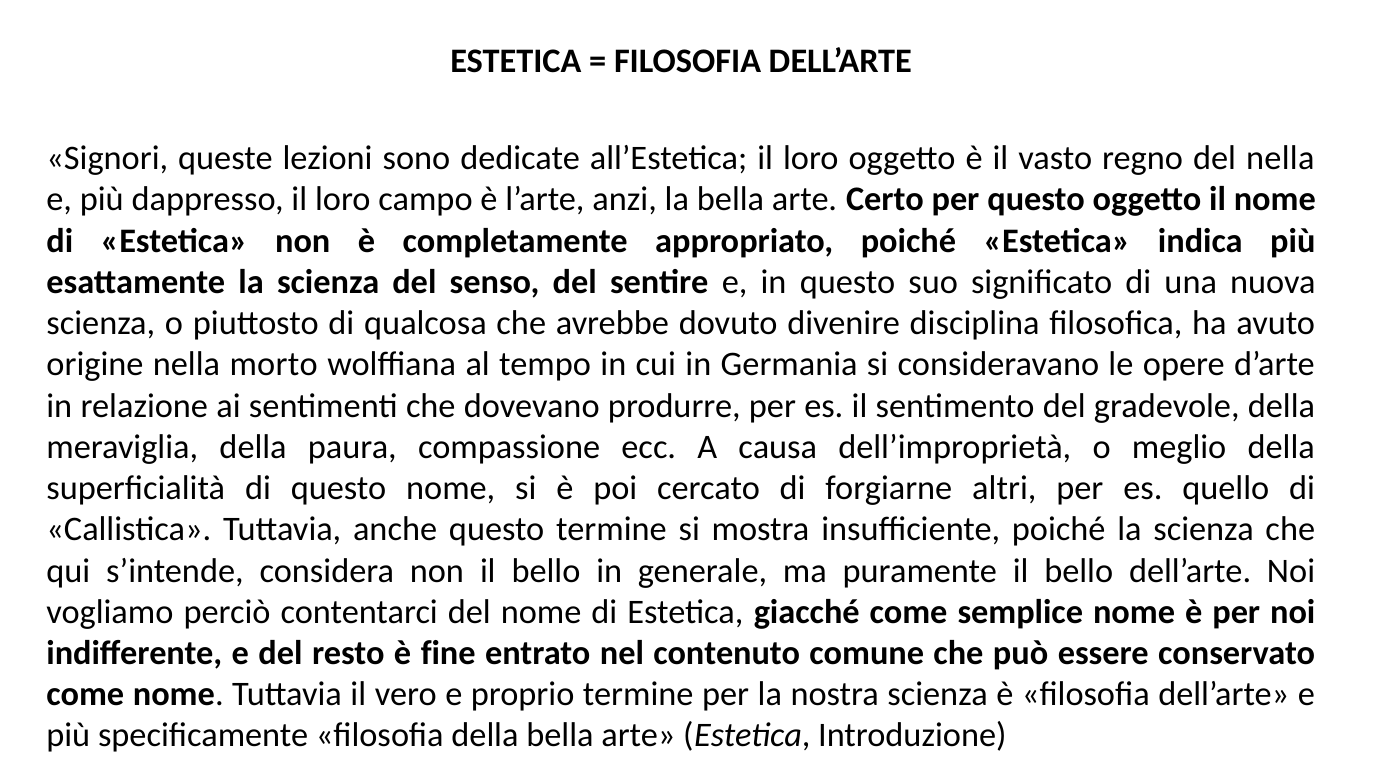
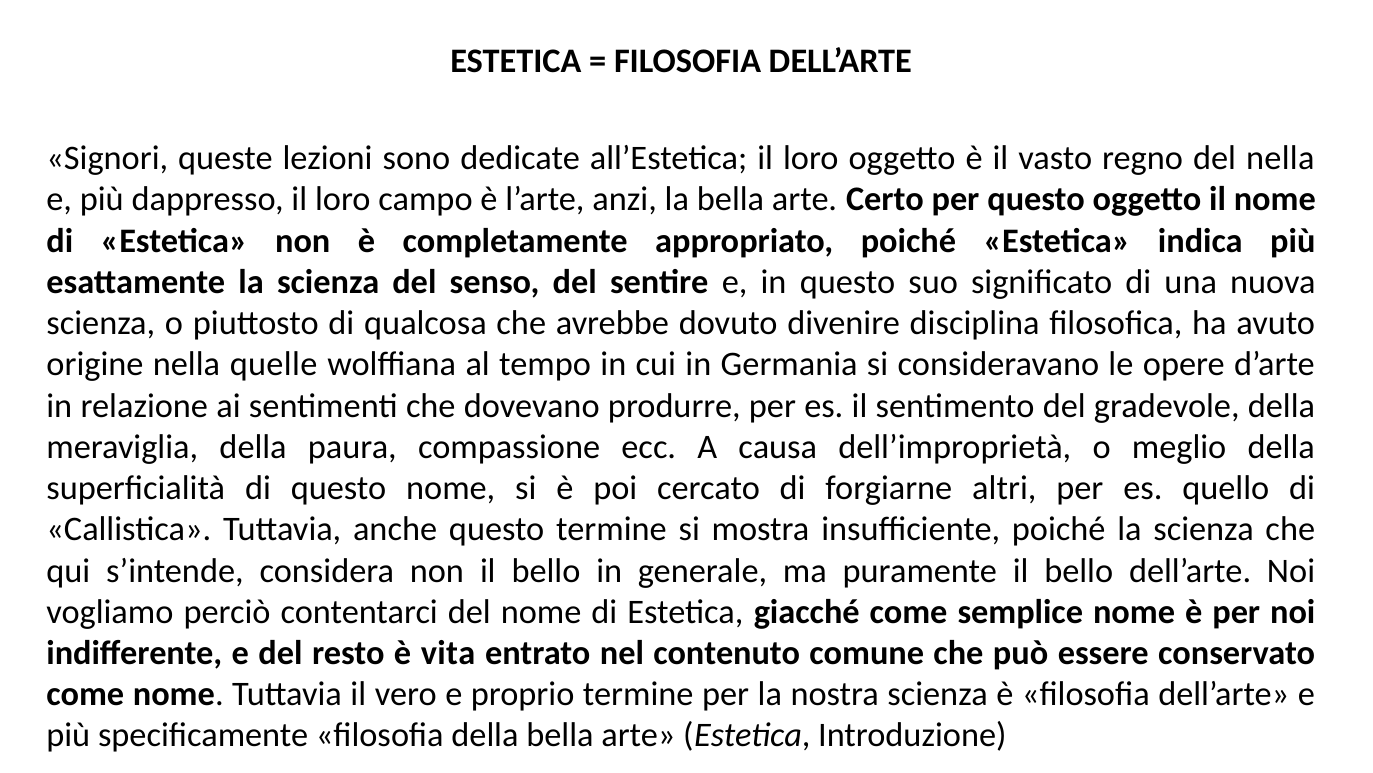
morto: morto -> quelle
fine: fine -> vita
